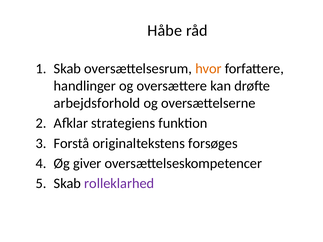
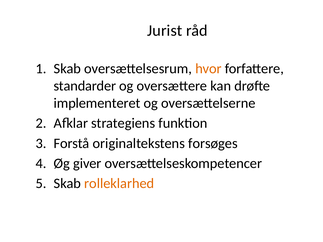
Håbe: Håbe -> Jurist
handlinger: handlinger -> standarder
arbejdsforhold: arbejdsforhold -> implementeret
rolleklarhed colour: purple -> orange
